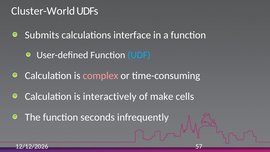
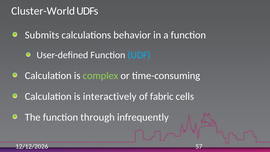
interface: interface -> behavior
complex colour: pink -> light green
make: make -> fabric
seconds: seconds -> through
